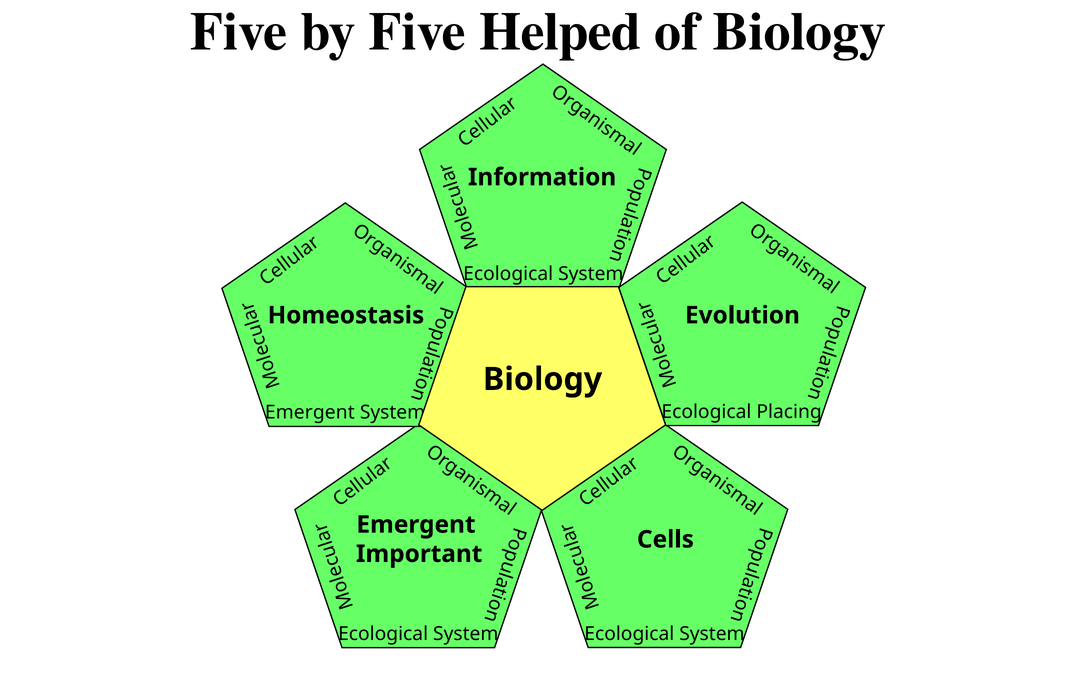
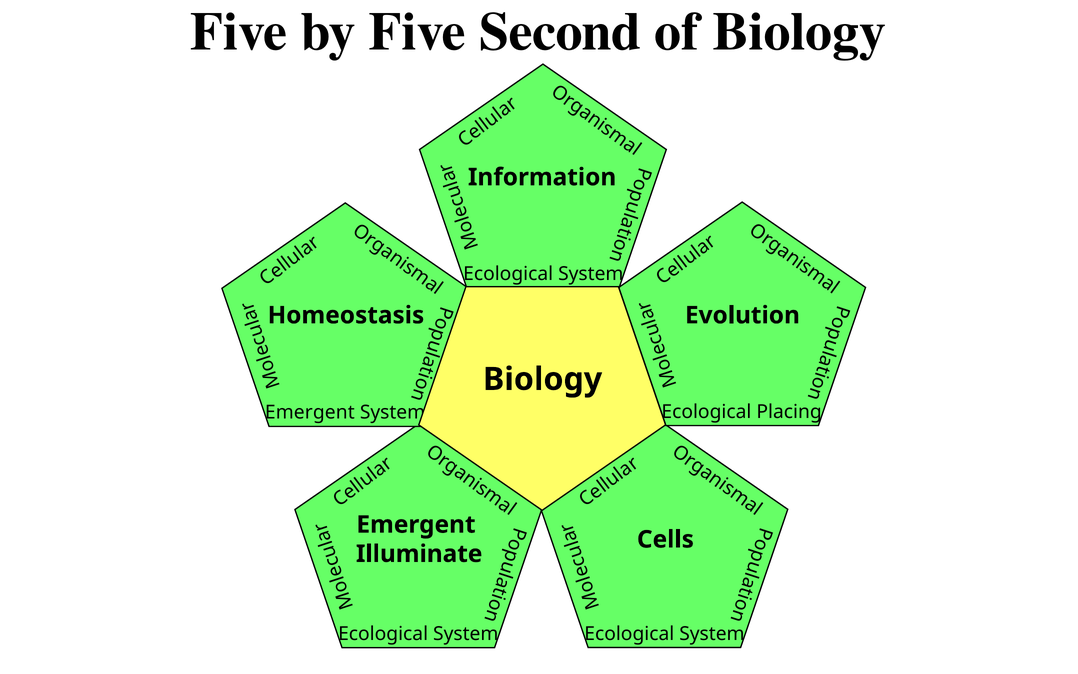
Helped: Helped -> Second
Important: Important -> Illuminate
